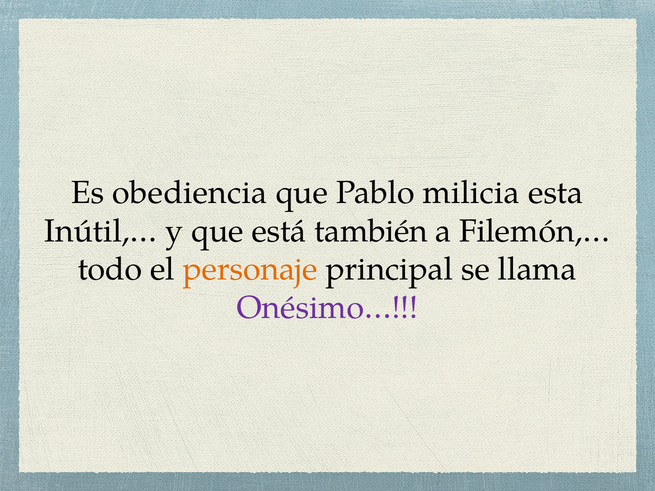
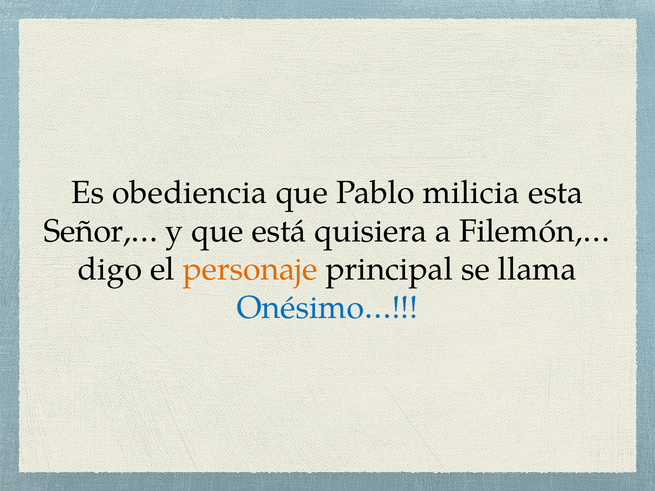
Inútil,…: Inútil,… -> Señor,…
también: también -> quisiera
todo: todo -> digo
Onésimo… colour: purple -> blue
